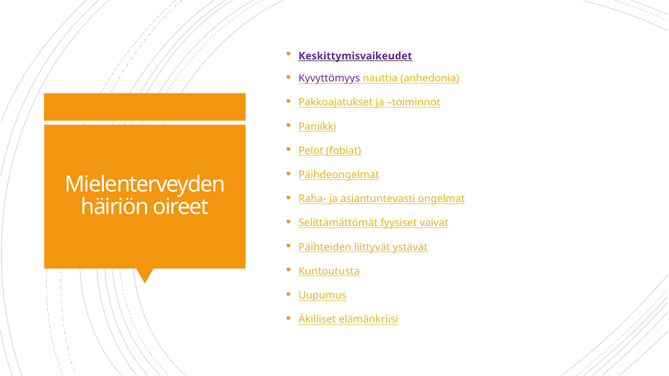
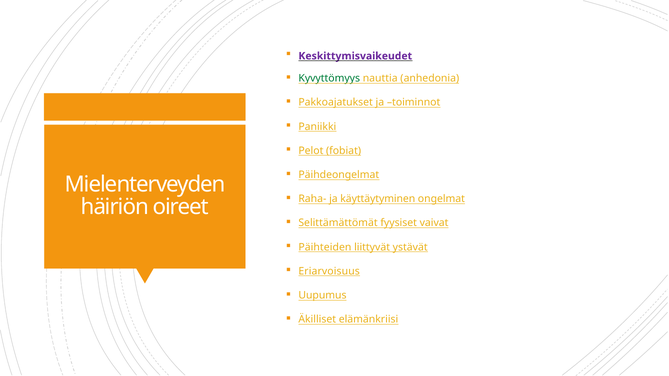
Kyvyttömyys colour: purple -> green
asiantuntevasti: asiantuntevasti -> käyttäytyminen
Kuntoutusta: Kuntoutusta -> Eriarvoisuus
